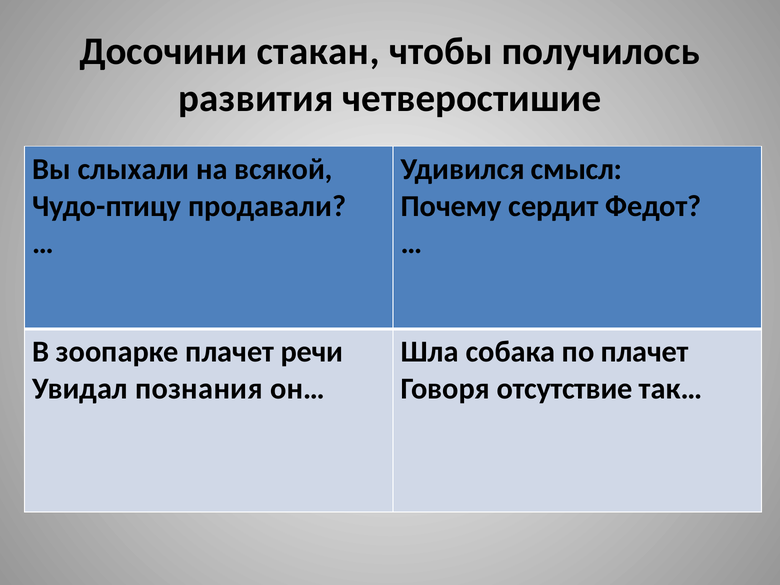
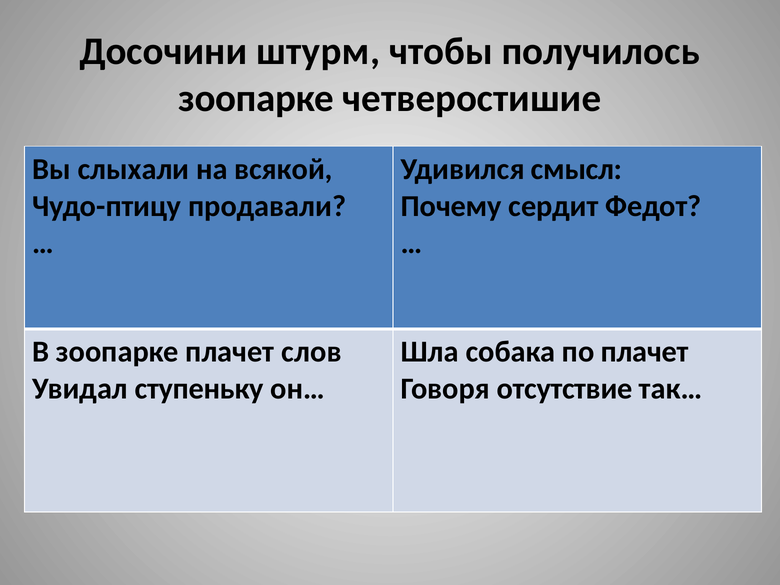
стакан: стакан -> штурм
развития at (256, 98): развития -> зоопарке
речи: речи -> слов
познания: познания -> ступеньку
